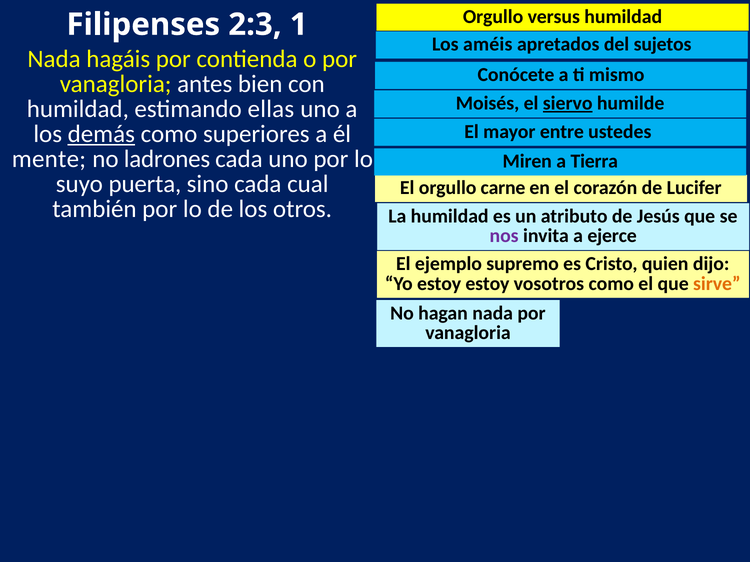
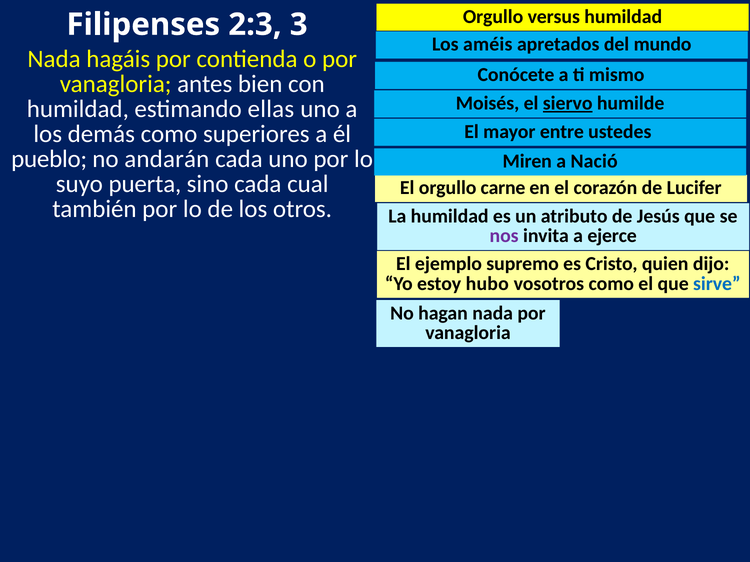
1: 1 -> 3
sujetos: sujetos -> mundo
demás underline: present -> none
mente: mente -> pueblo
ladrones: ladrones -> andarán
Tierra: Tierra -> Nació
estoy estoy: estoy -> hubo
sirve colour: orange -> blue
